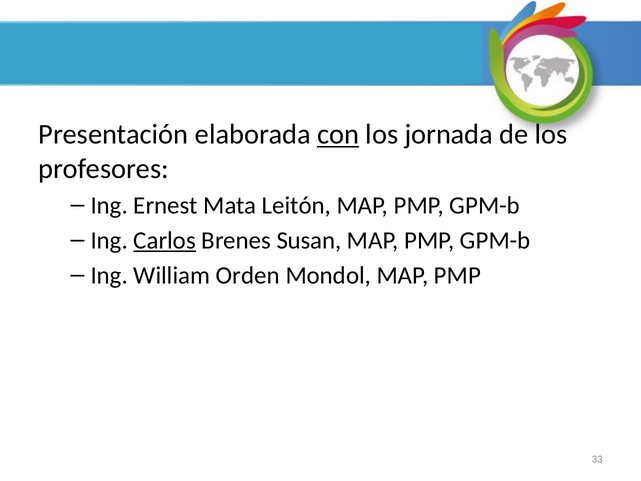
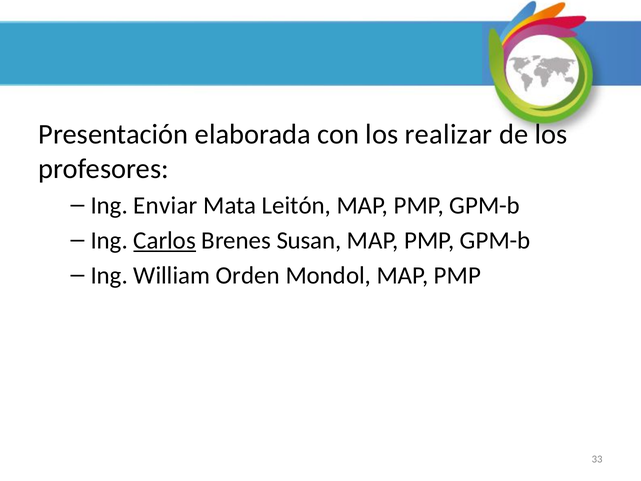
con underline: present -> none
jornada: jornada -> realizar
Ernest: Ernest -> Enviar
